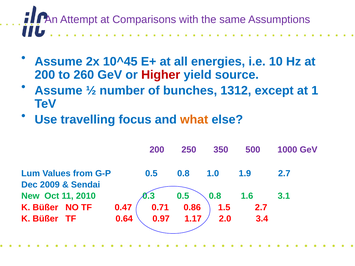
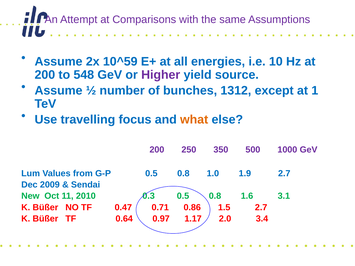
10^45: 10^45 -> 10^59
260: 260 -> 548
Higher colour: red -> purple
